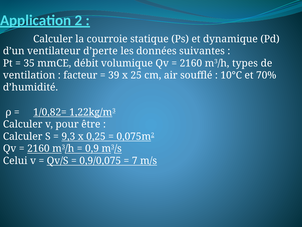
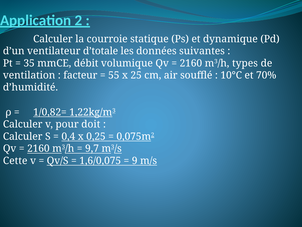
d’perte: d’perte -> d’totale
39: 39 -> 55
être: être -> doit
9,3: 9,3 -> 0,4
0,9: 0,9 -> 9,7
Celui: Celui -> Cette
0,9/0,075: 0,9/0,075 -> 1,6/0,075
7: 7 -> 9
